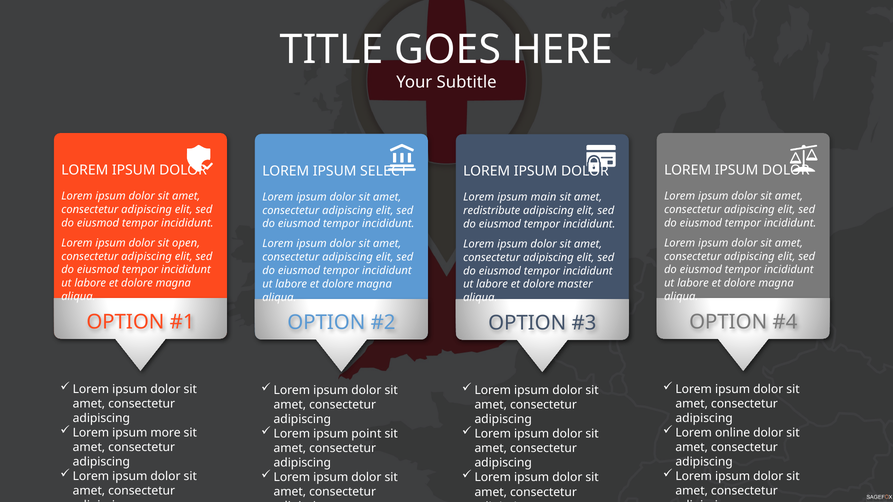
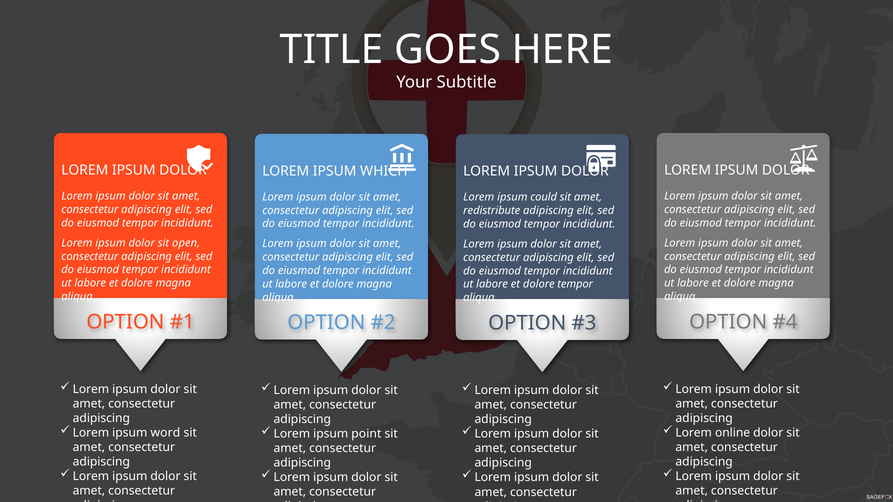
SELECT: SELECT -> WHICH
main: main -> could
dolore master: master -> tempor
more: more -> word
